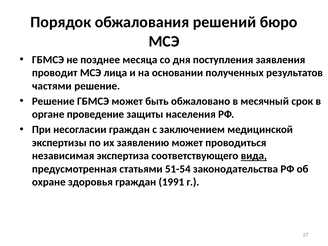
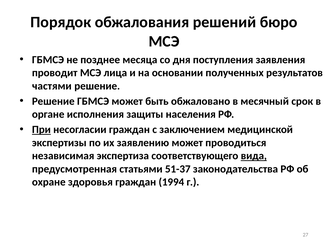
проведение: проведение -> исполнения
При underline: none -> present
51-54: 51-54 -> 51-37
1991: 1991 -> 1994
